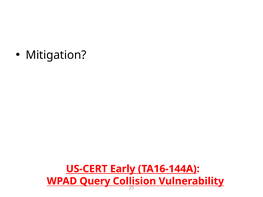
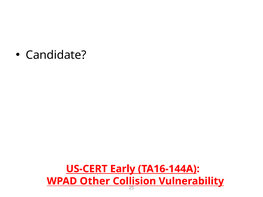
Mitigation: Mitigation -> Candidate
Query: Query -> Other
